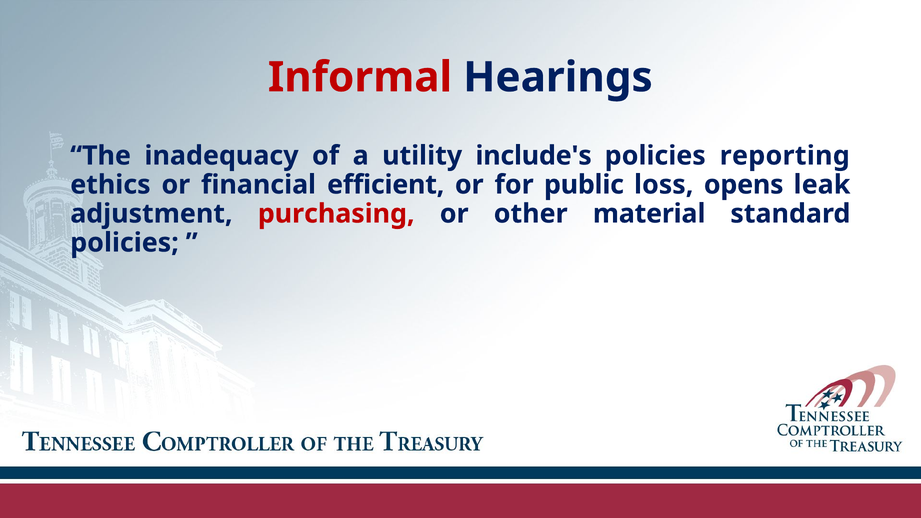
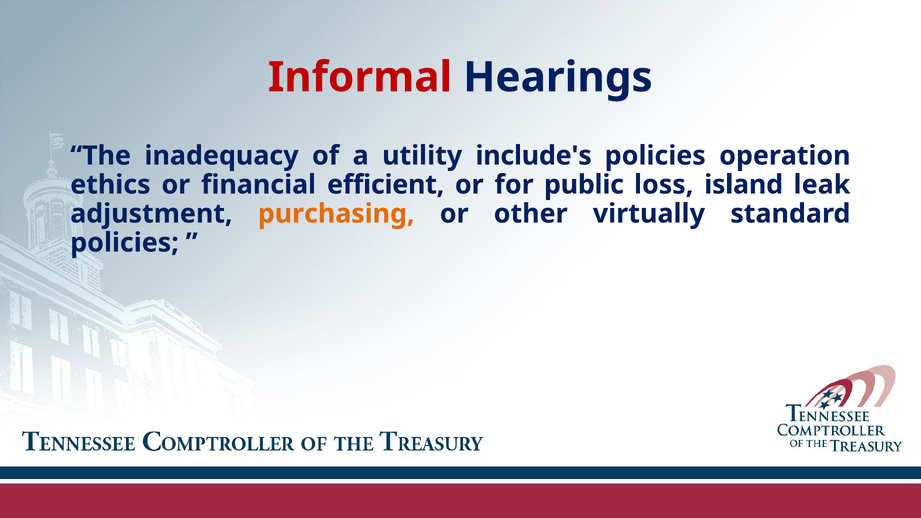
reporting: reporting -> operation
opens: opens -> island
purchasing colour: red -> orange
material: material -> virtually
